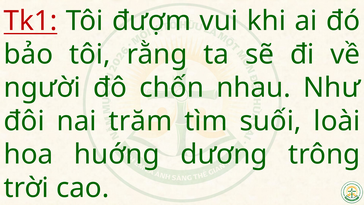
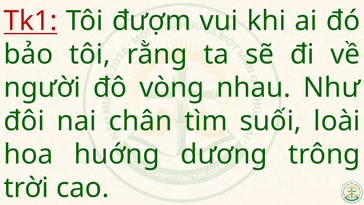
chốn: chốn -> vòng
trăm: trăm -> chân
